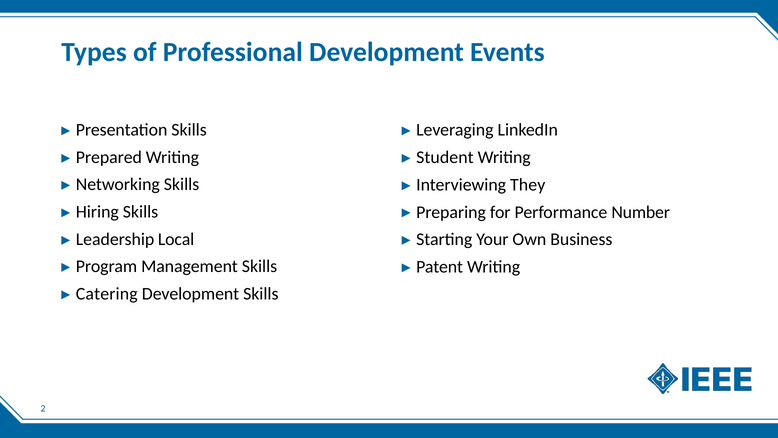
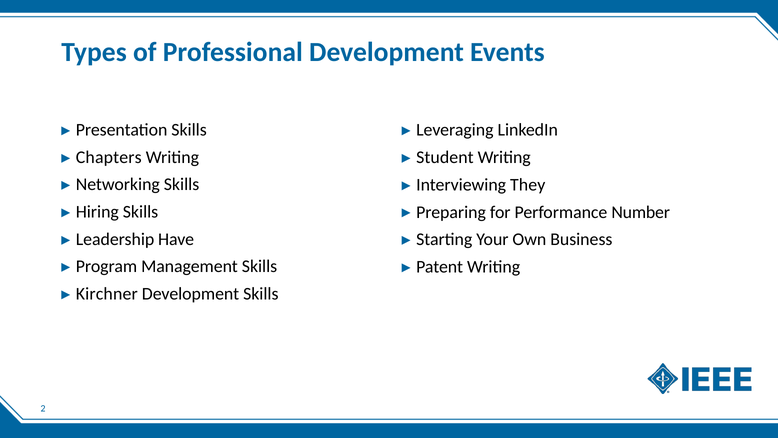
Prepared: Prepared -> Chapters
Local: Local -> Have
Catering: Catering -> Kirchner
